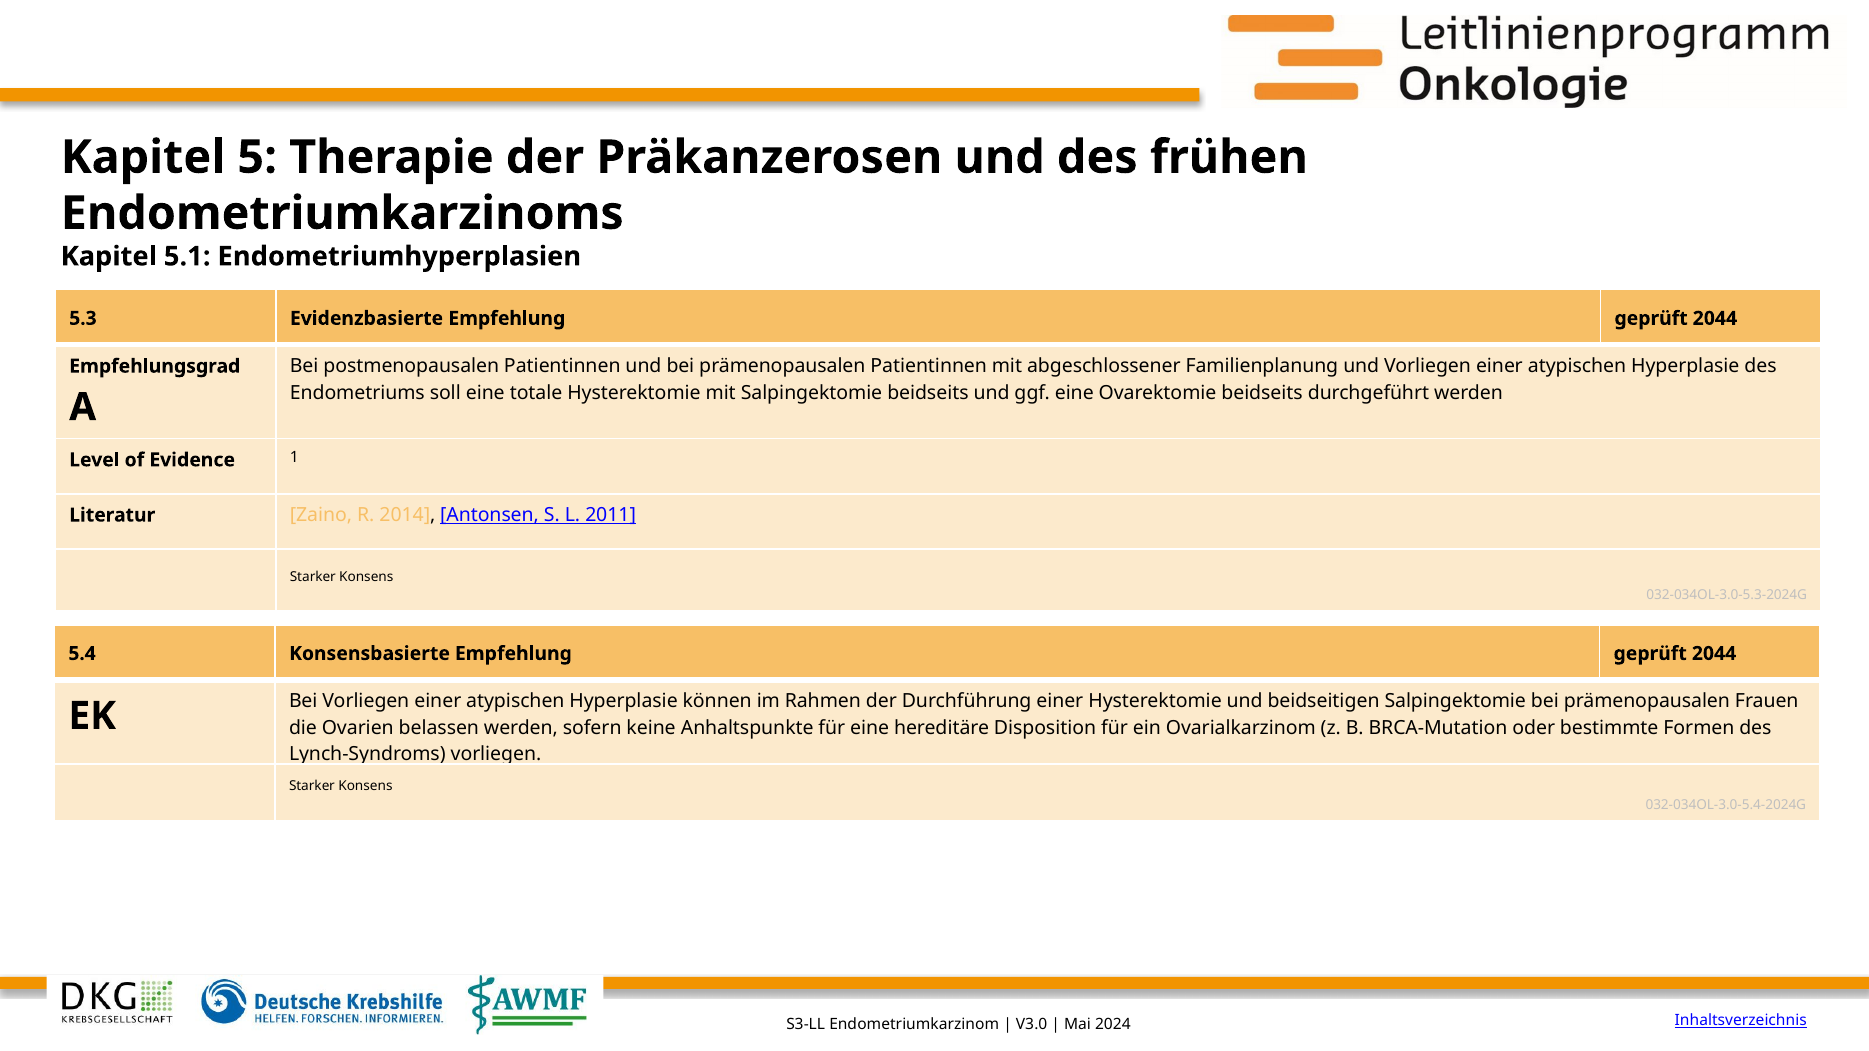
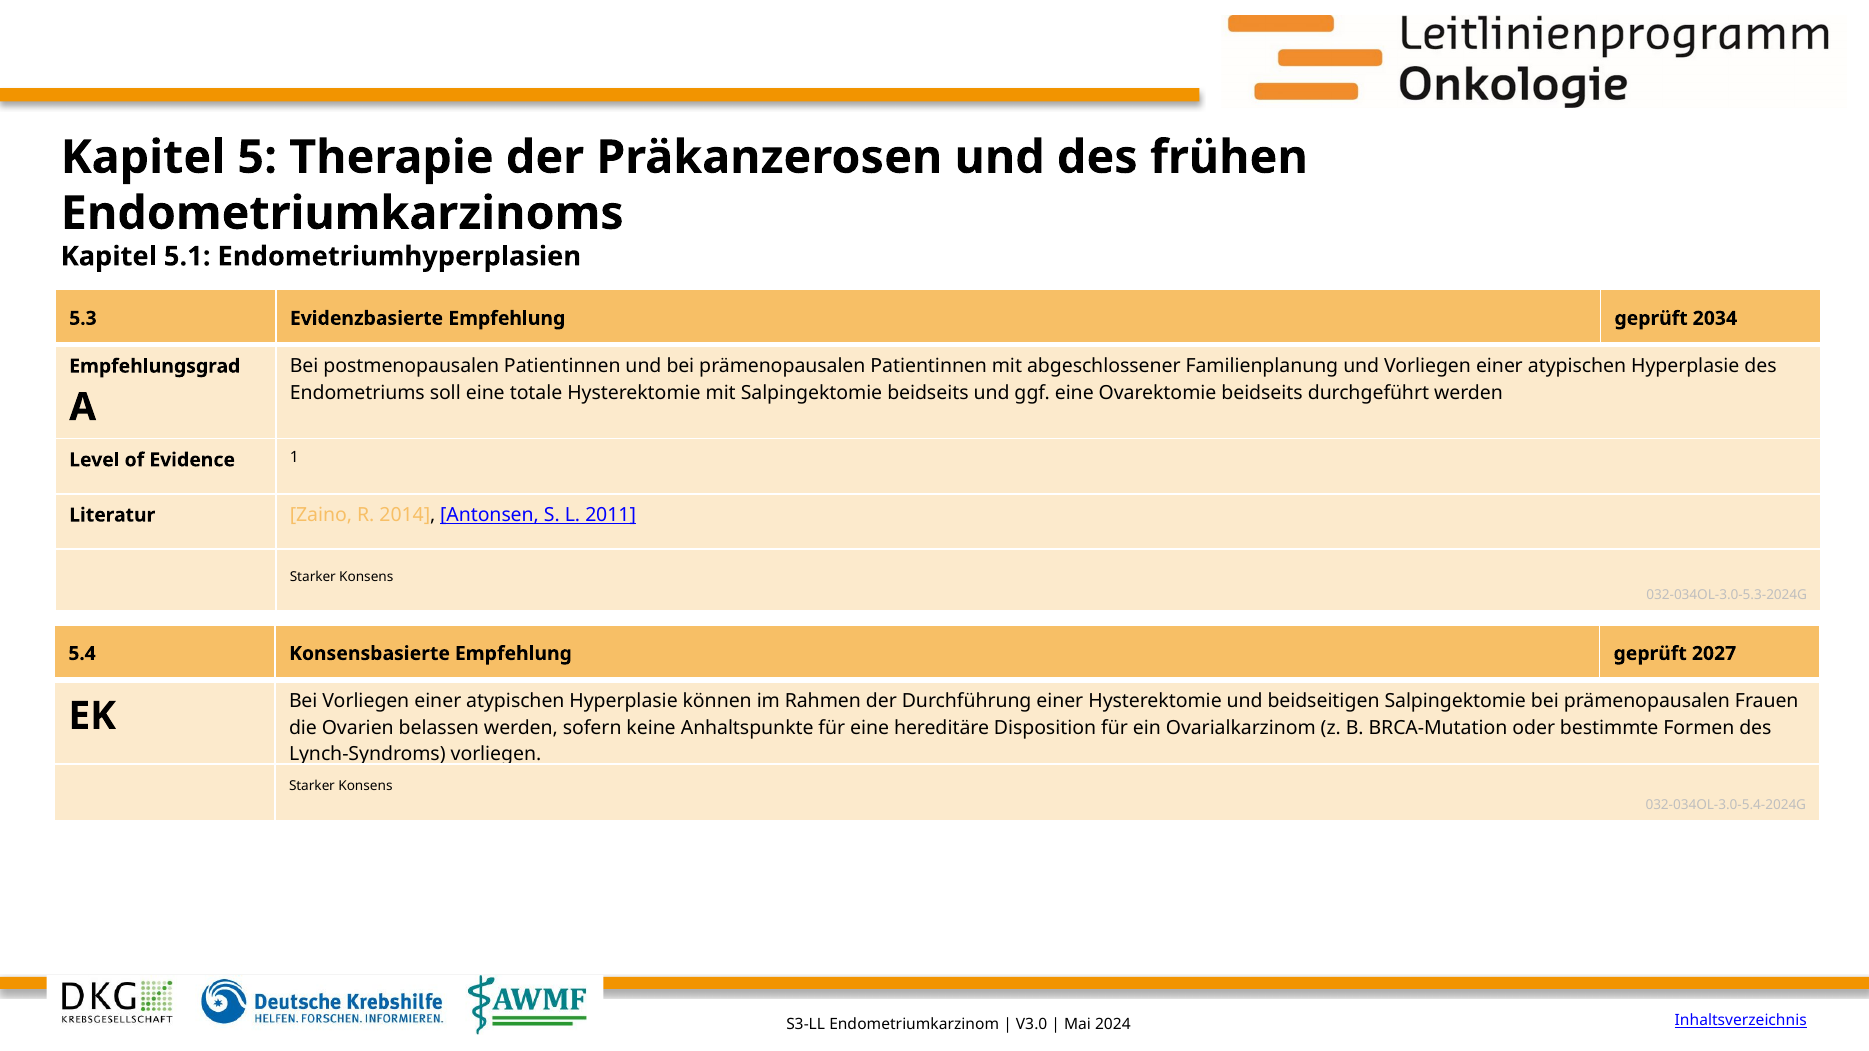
Evidenzbasierte Empfehlung geprüft 2044: 2044 -> 2034
Konsensbasierte Empfehlung geprüft 2044: 2044 -> 2027
